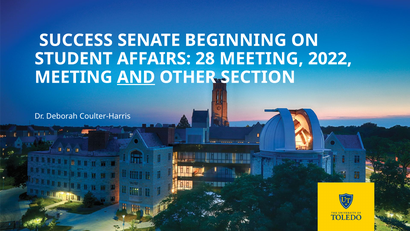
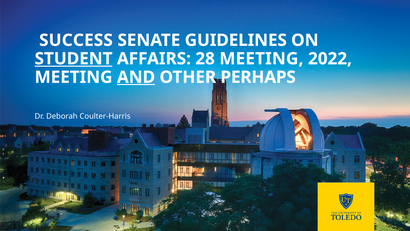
BEGINNING: BEGINNING -> GUIDELINES
STUDENT underline: none -> present
SECTION: SECTION -> PERHAPS
